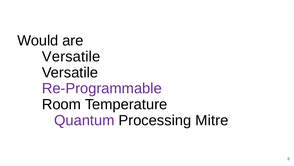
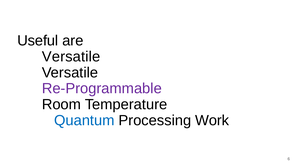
Would: Would -> Useful
Quantum colour: purple -> blue
Mitre: Mitre -> Work
